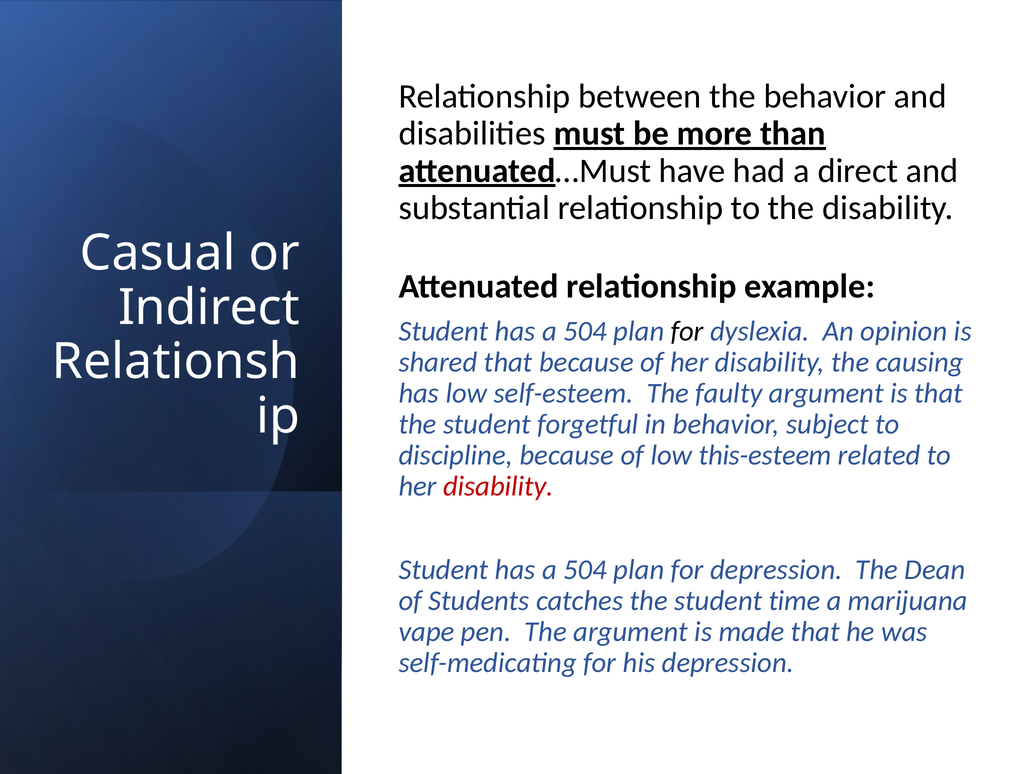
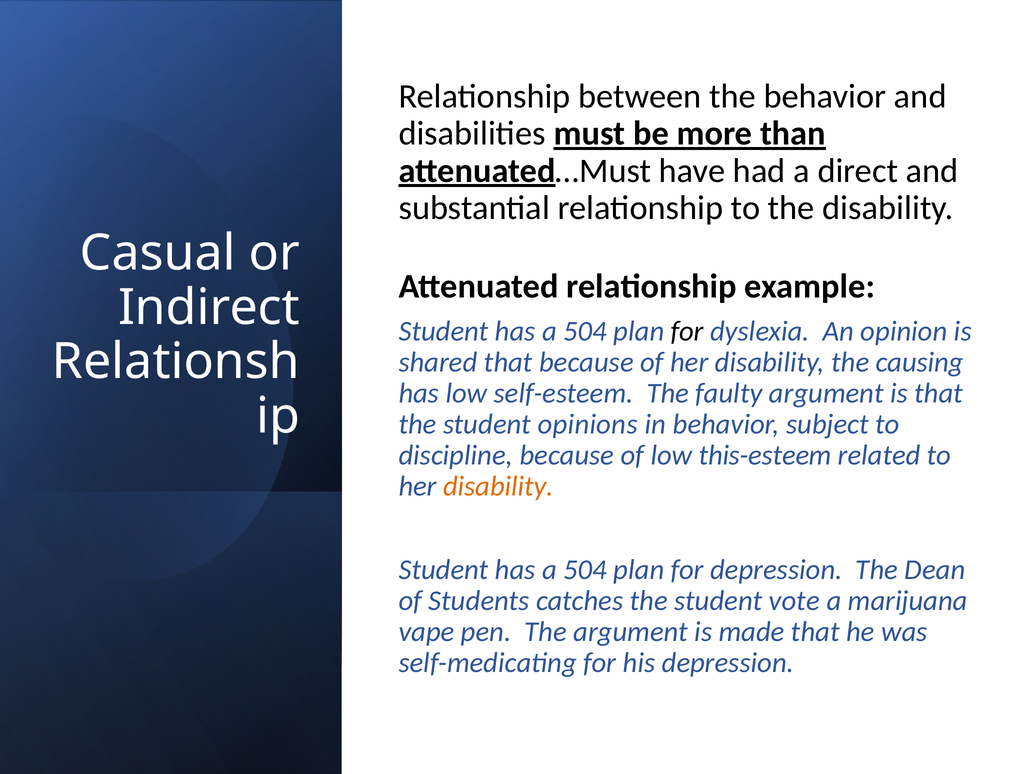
forgetful: forgetful -> opinions
disability at (498, 486) colour: red -> orange
time: time -> vote
